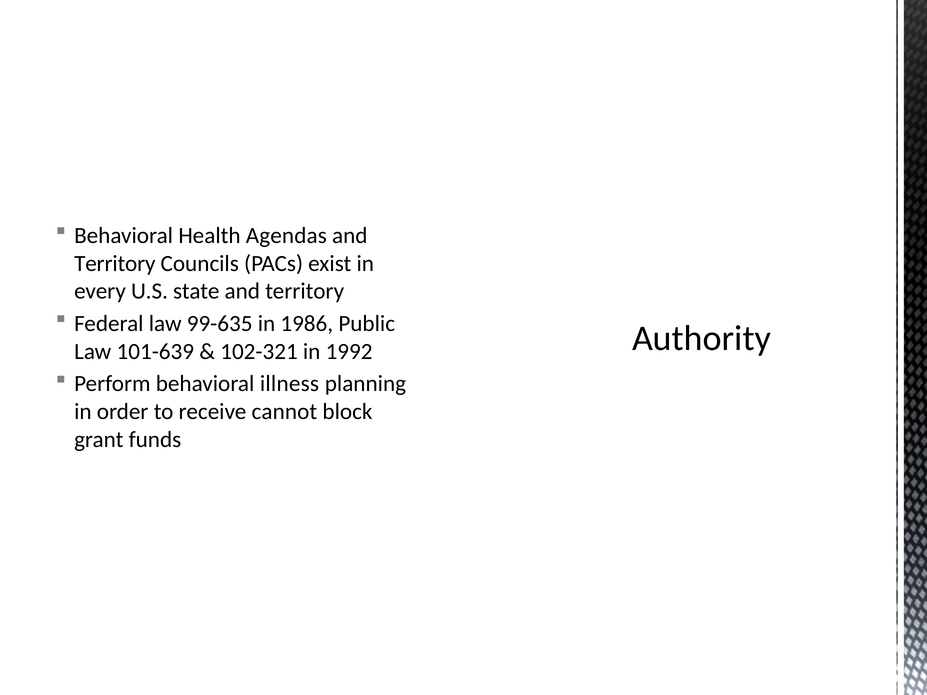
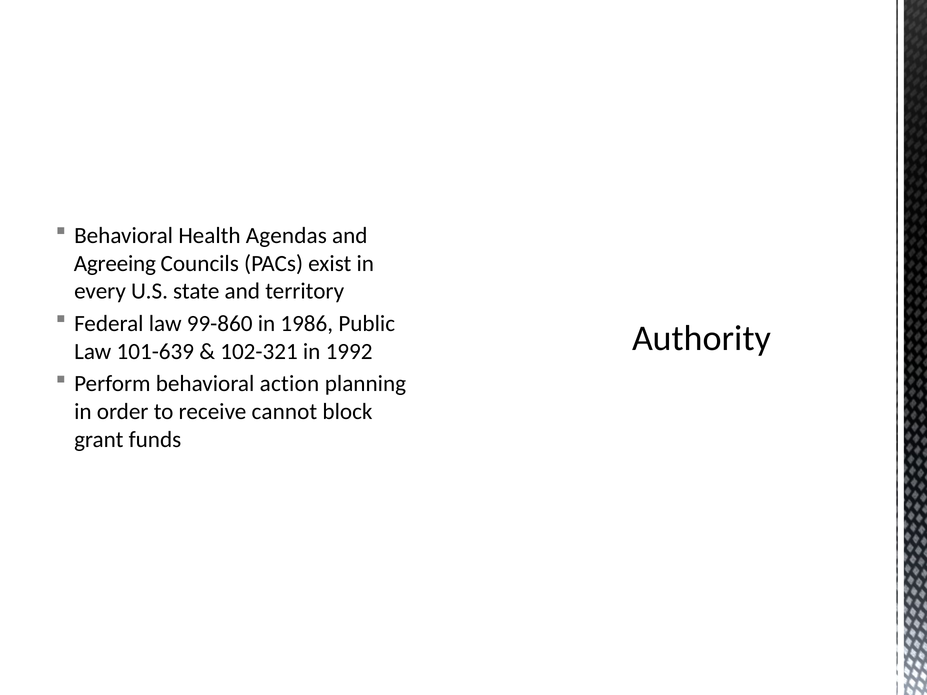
Territory at (115, 263): Territory -> Agreeing
99-635: 99-635 -> 99-860
illness: illness -> action
